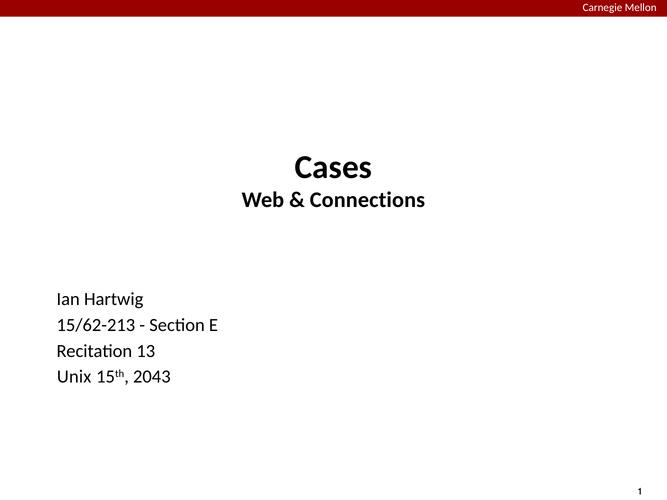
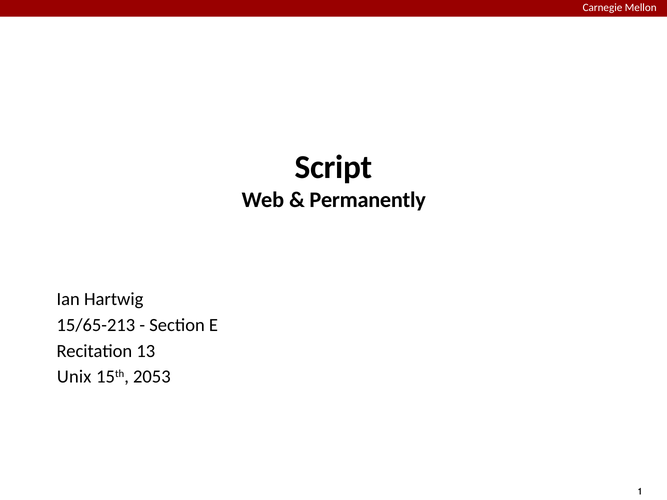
Cases: Cases -> Script
Connections: Connections -> Permanently
15/62-213: 15/62-213 -> 15/65-213
2043: 2043 -> 2053
